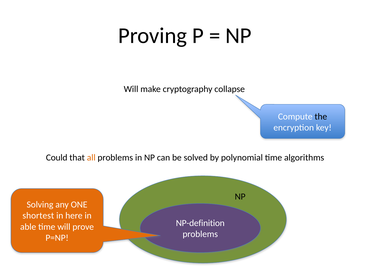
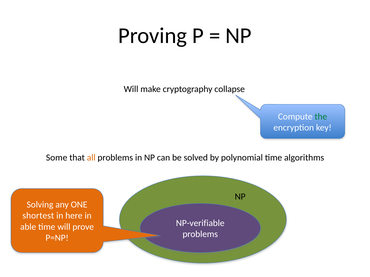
the colour: black -> green
Could: Could -> Some
NP-definition: NP-definition -> NP-verifiable
